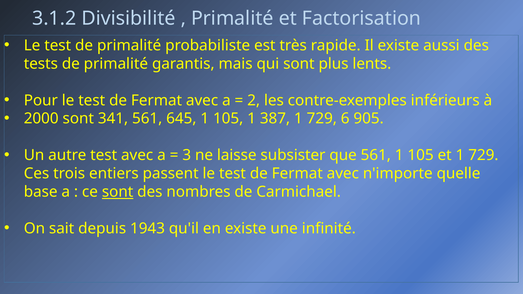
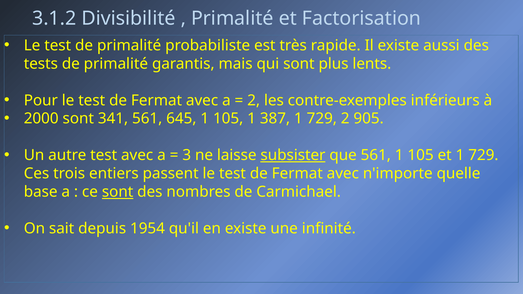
729 6: 6 -> 2
subsister underline: none -> present
1943: 1943 -> 1954
